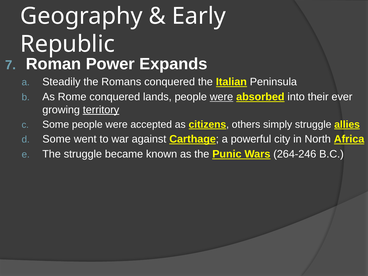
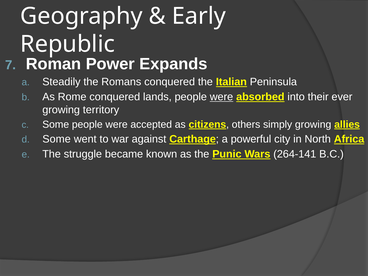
territory underline: present -> none
simply struggle: struggle -> growing
264-246: 264-246 -> 264-141
